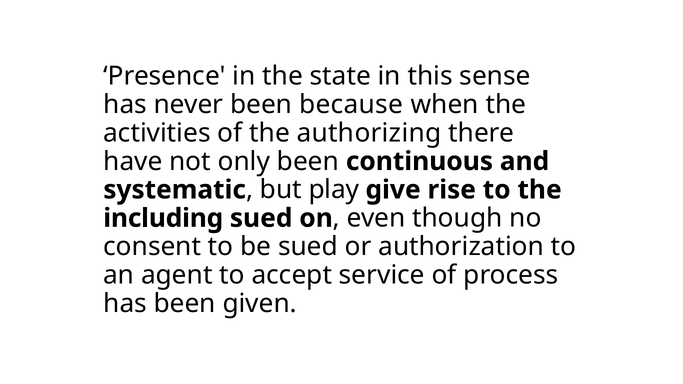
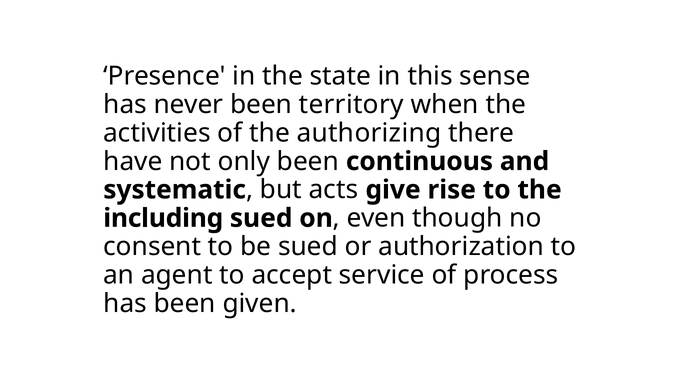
because: because -> territory
play: play -> acts
